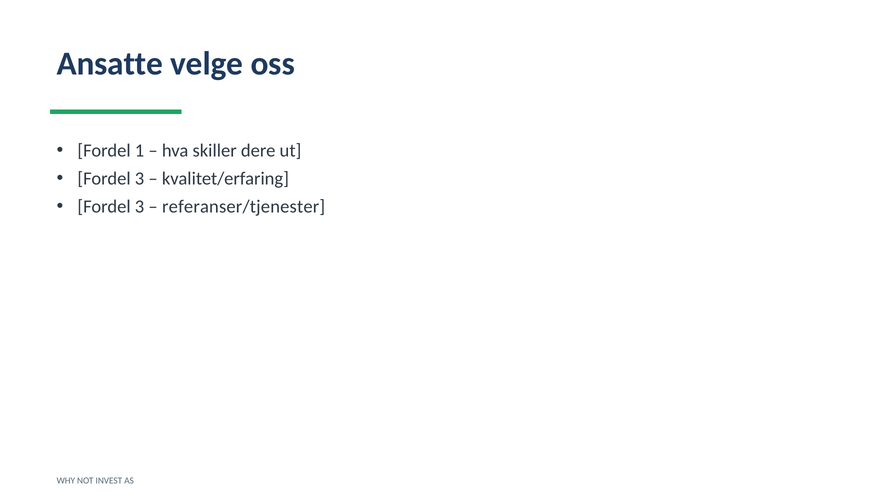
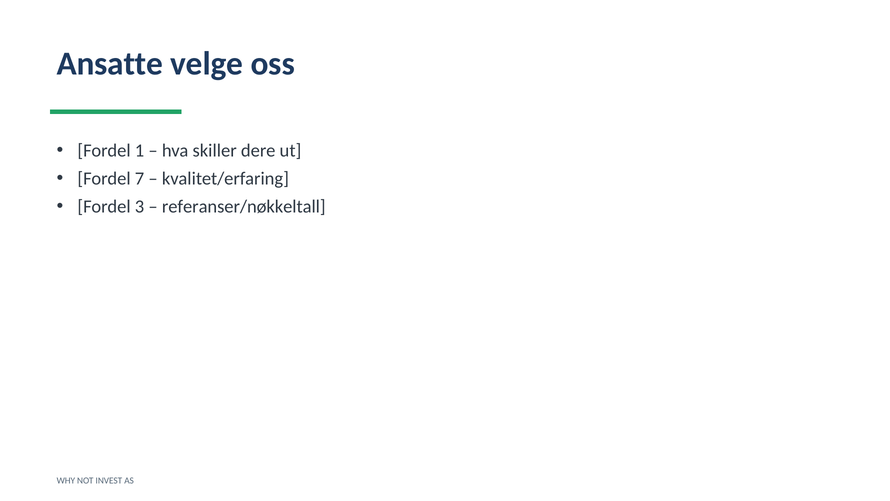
3 at (140, 179): 3 -> 7
referanser/tjenester: referanser/tjenester -> referanser/nøkkeltall
